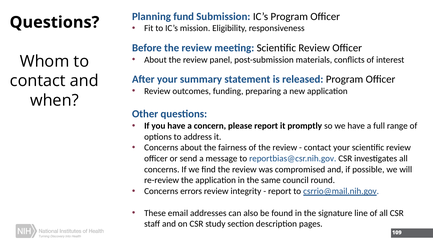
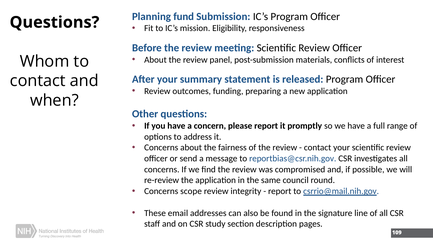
errors: errors -> scope
